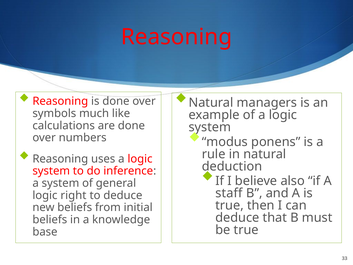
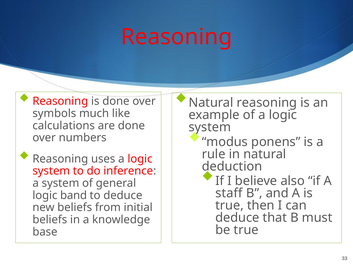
Natural managers: managers -> reasoning
right: right -> band
